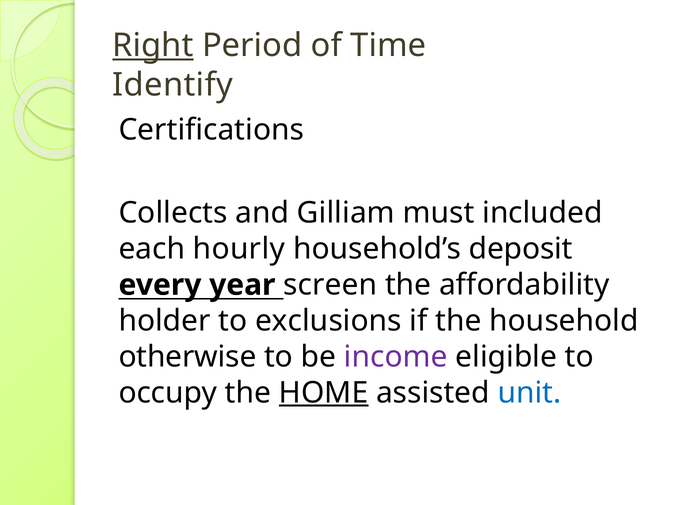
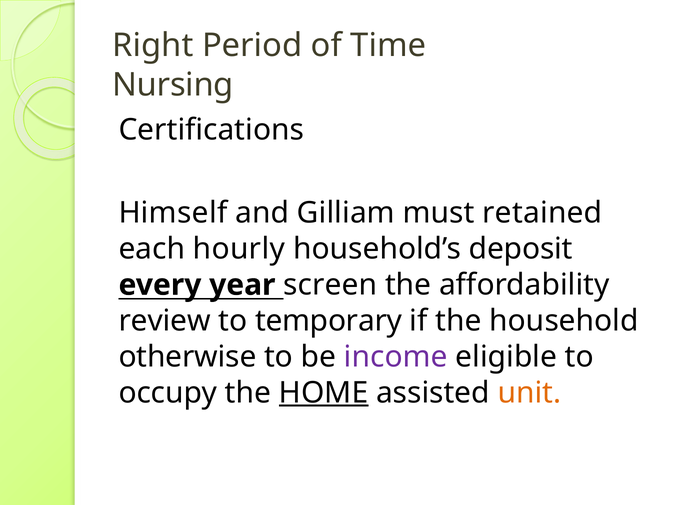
Right underline: present -> none
Identify: Identify -> Nursing
Collects: Collects -> Himself
included: included -> retained
holder: holder -> review
exclusions: exclusions -> temporary
unit colour: blue -> orange
